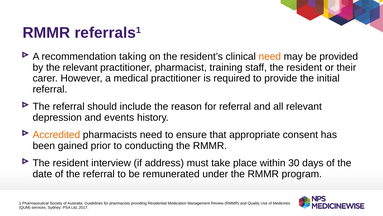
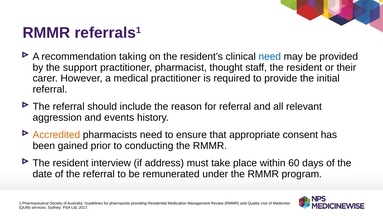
need at (270, 56) colour: orange -> blue
the relevant: relevant -> support
training: training -> thought
depression: depression -> aggression
30: 30 -> 60
